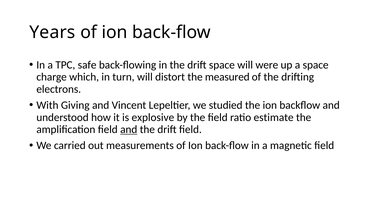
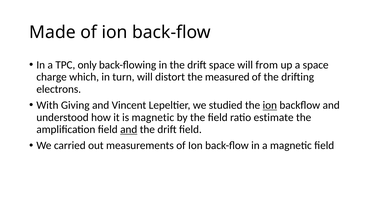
Years: Years -> Made
safe: safe -> only
were: were -> from
ion at (270, 105) underline: none -> present
is explosive: explosive -> magnetic
